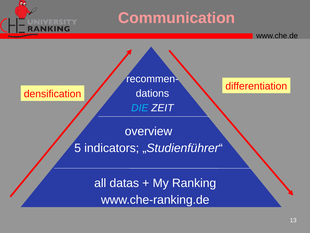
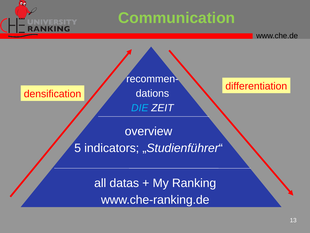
Communication colour: pink -> light green
